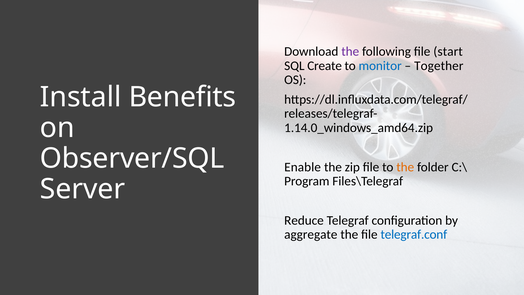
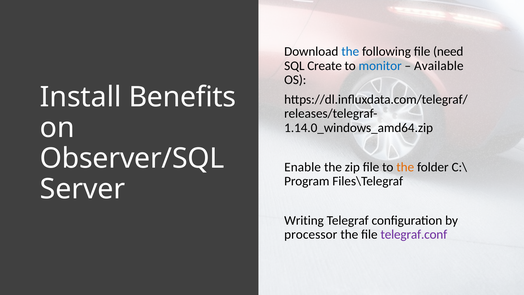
the at (350, 52) colour: purple -> blue
start: start -> need
Together: Together -> Available
Reduce: Reduce -> Writing
aggregate: aggregate -> processor
telegraf.conf colour: blue -> purple
